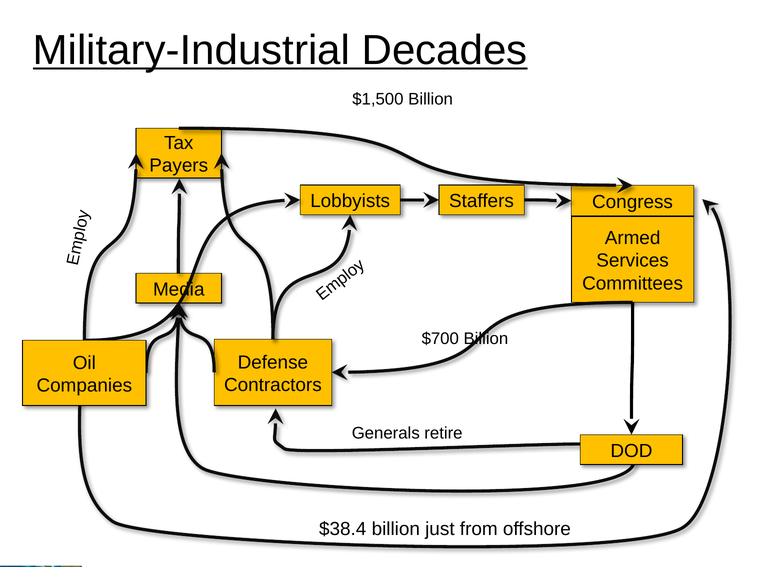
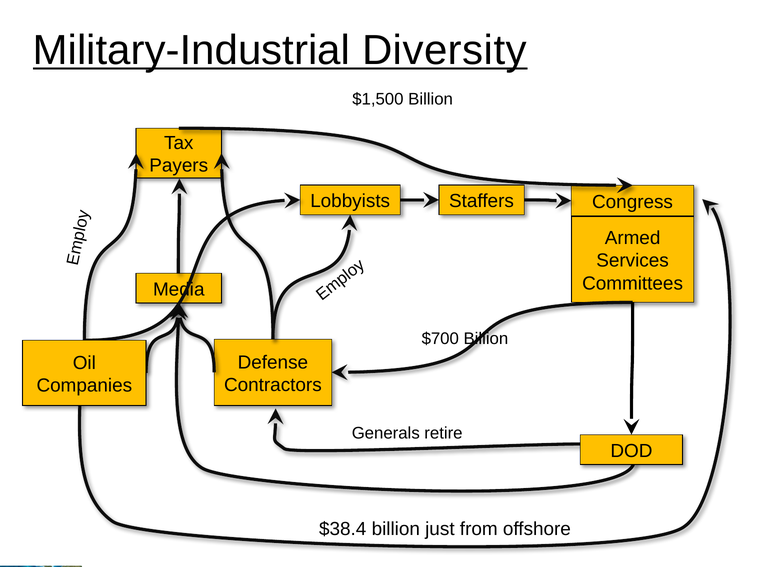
Decades: Decades -> Diversity
